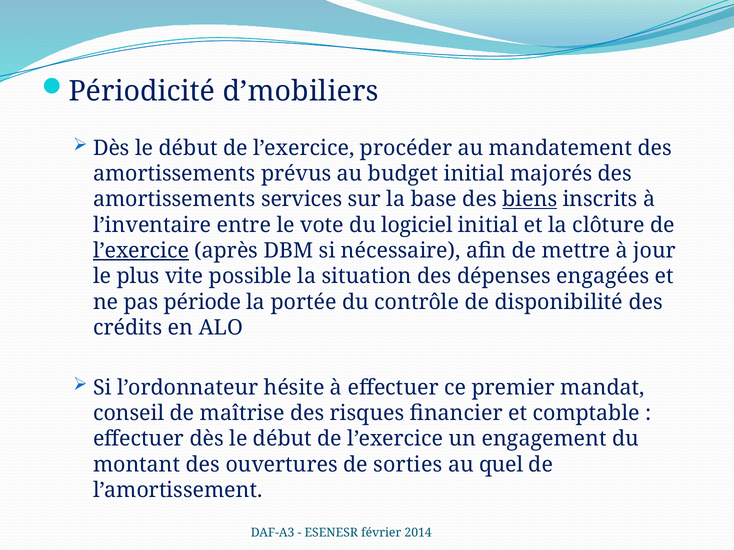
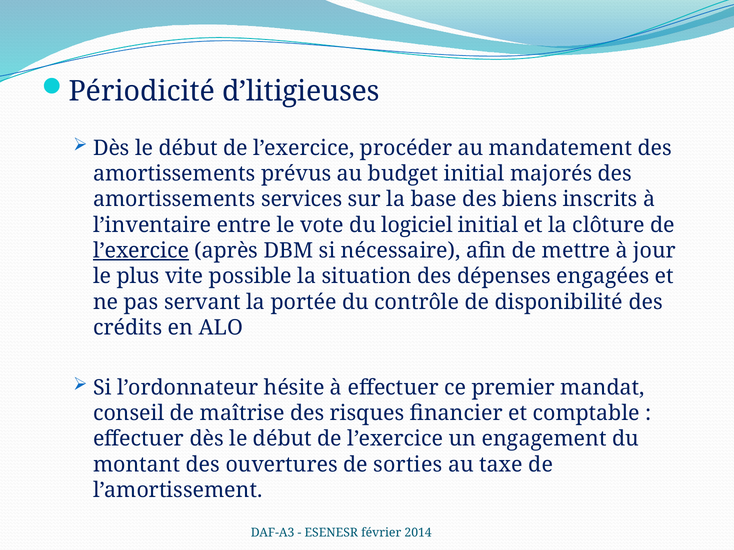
d’mobiliers: d’mobiliers -> d’litigieuses
biens underline: present -> none
période: période -> servant
quel: quel -> taxe
